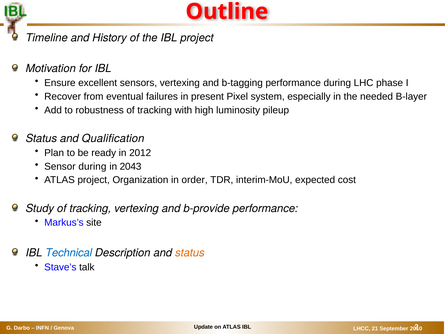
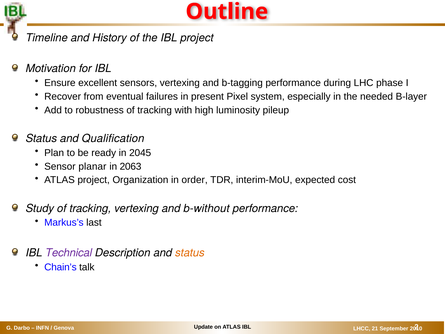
2012: 2012 -> 2045
Sensor during: during -> planar
2043: 2043 -> 2063
b-provide: b-provide -> b-without
site: site -> last
Technical colour: blue -> purple
Stave’s: Stave’s -> Chain’s
